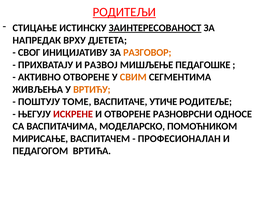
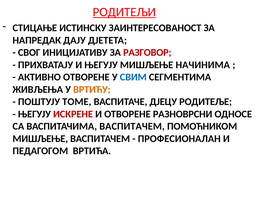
ЗАИНТЕРЕСОВАНОСТ underline: present -> none
ВРХУ: ВРХУ -> ДАЈУ
РАЗГОВОР colour: orange -> red
И РАЗВОЈ: РАЗВОЈ -> ЊЕГУЈУ
ПЕДАГОШКЕ: ПЕДАГОШКЕ -> НАЧИНИМА
СВИМ colour: orange -> blue
УТИЧЕ: УТИЧЕ -> ДЈЕЦУ
ВАСПИТАЧИМА МОДЕЛАРСКО: МОДЕЛАРСКО -> ВАСПИТАЧЕМ
МИРИСАЊЕ at (40, 139): МИРИСАЊЕ -> МИШЉЕЊЕ
